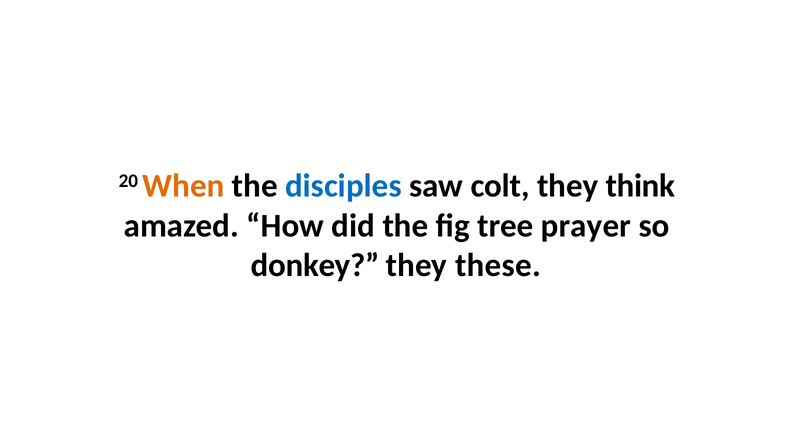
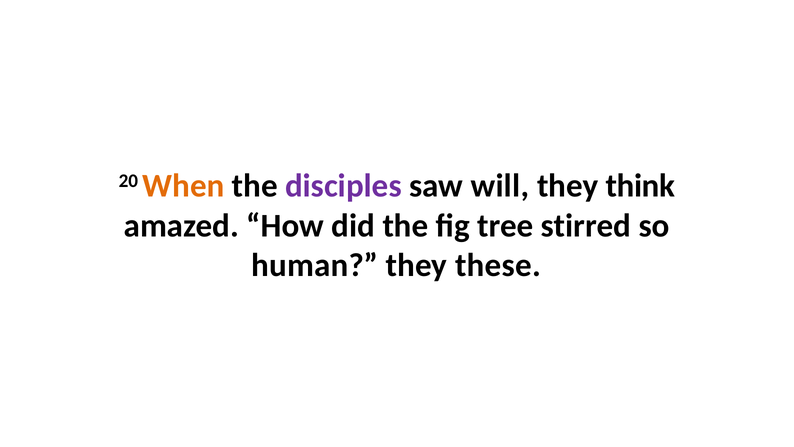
disciples colour: blue -> purple
colt: colt -> will
prayer: prayer -> stirred
donkey: donkey -> human
